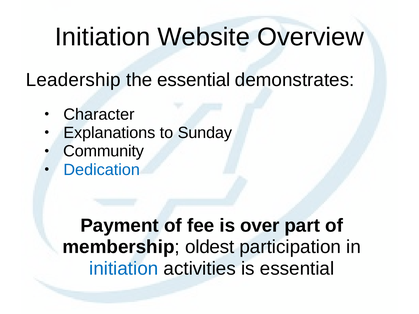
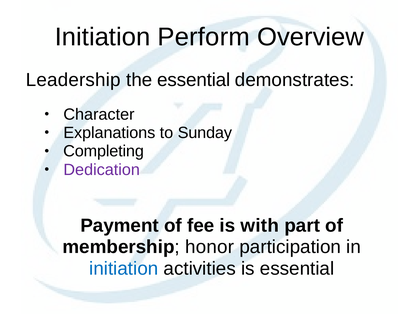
Website: Website -> Perform
Community: Community -> Completing
Dedication colour: blue -> purple
over: over -> with
oldest: oldest -> honor
